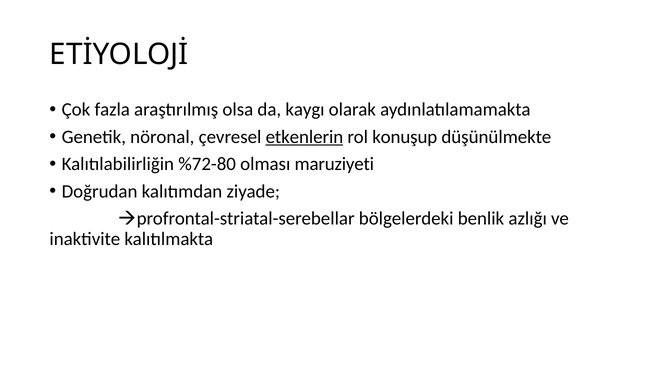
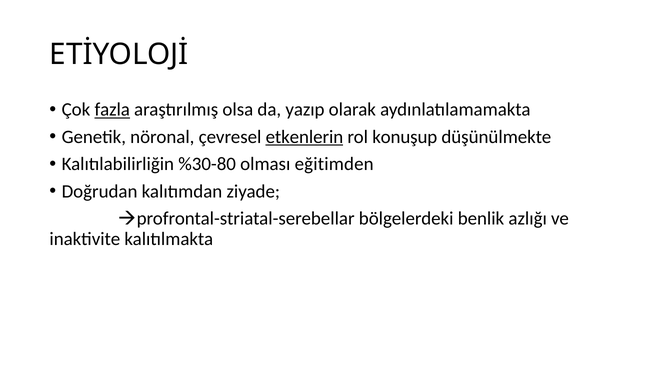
fazla underline: none -> present
kaygı: kaygı -> yazıp
%72-80: %72-80 -> %30-80
maruziyeti: maruziyeti -> eğitimden
